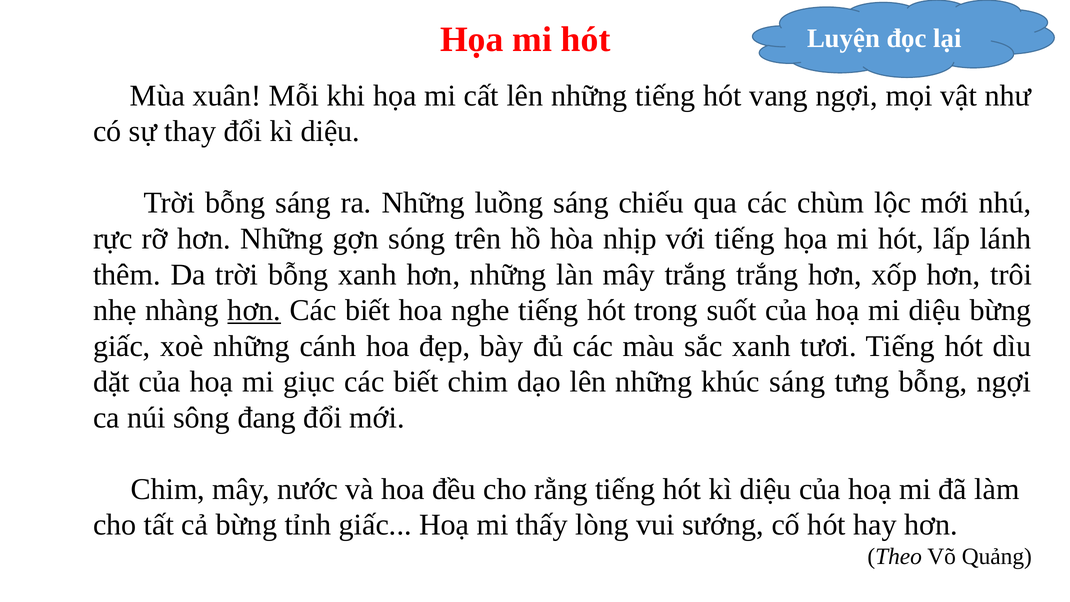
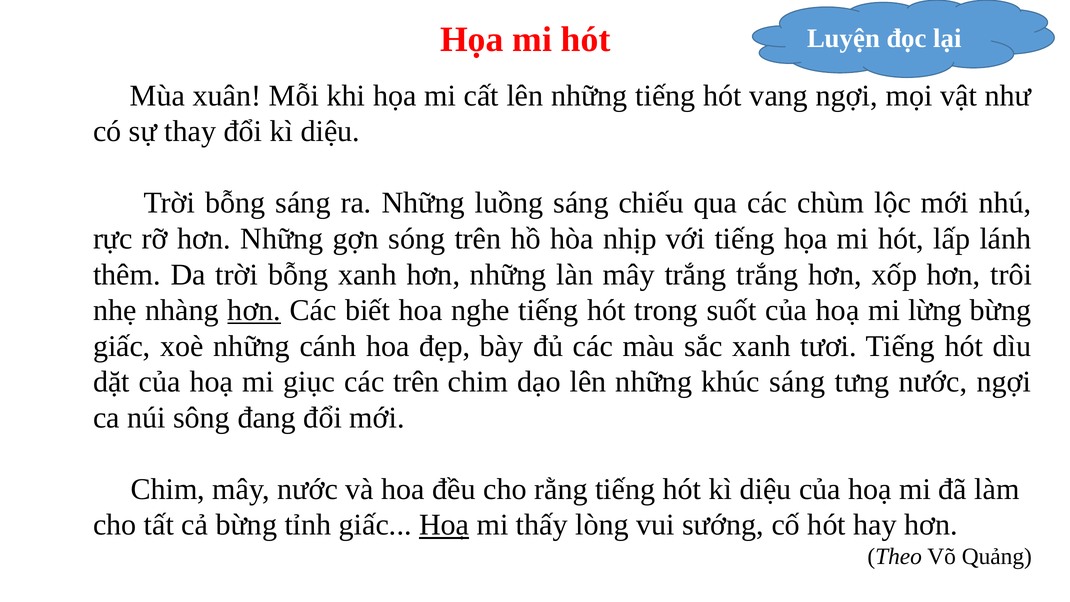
mi diệu: diệu -> lừng
giục các biết: biết -> trên
tưng bỗng: bỗng -> nước
Hoạ at (444, 525) underline: none -> present
